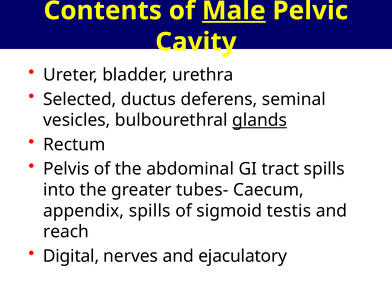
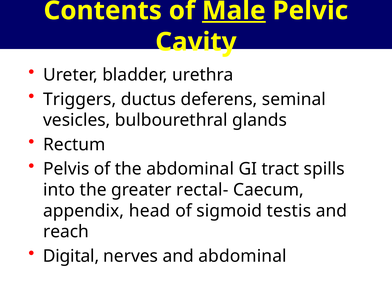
Selected: Selected -> Triggers
glands underline: present -> none
tubes-: tubes- -> rectal-
appendix spills: spills -> head
and ejaculatory: ejaculatory -> abdominal
